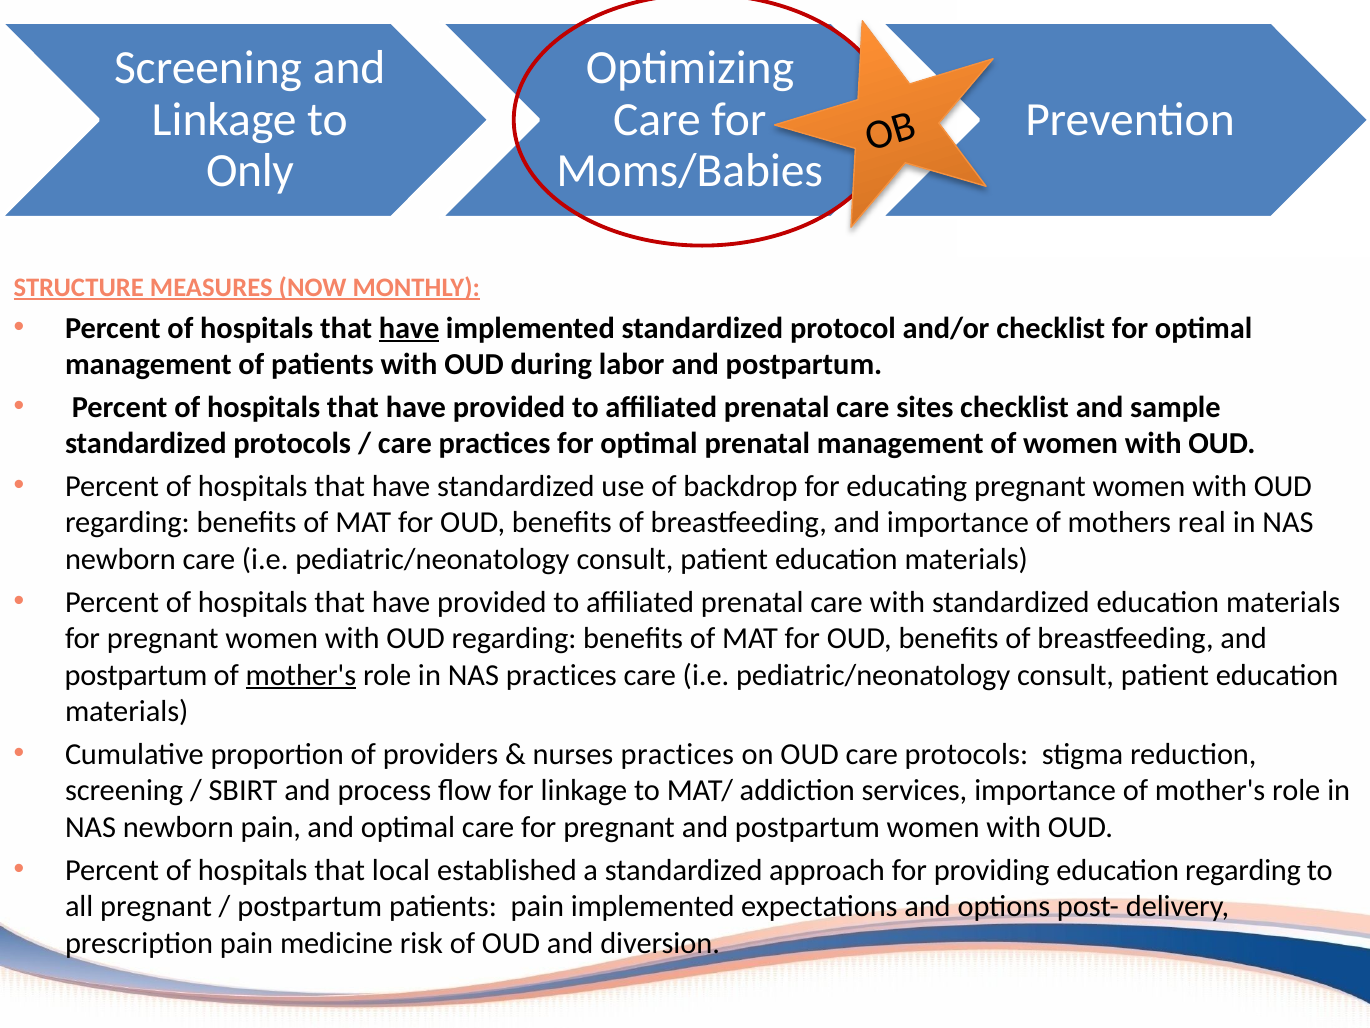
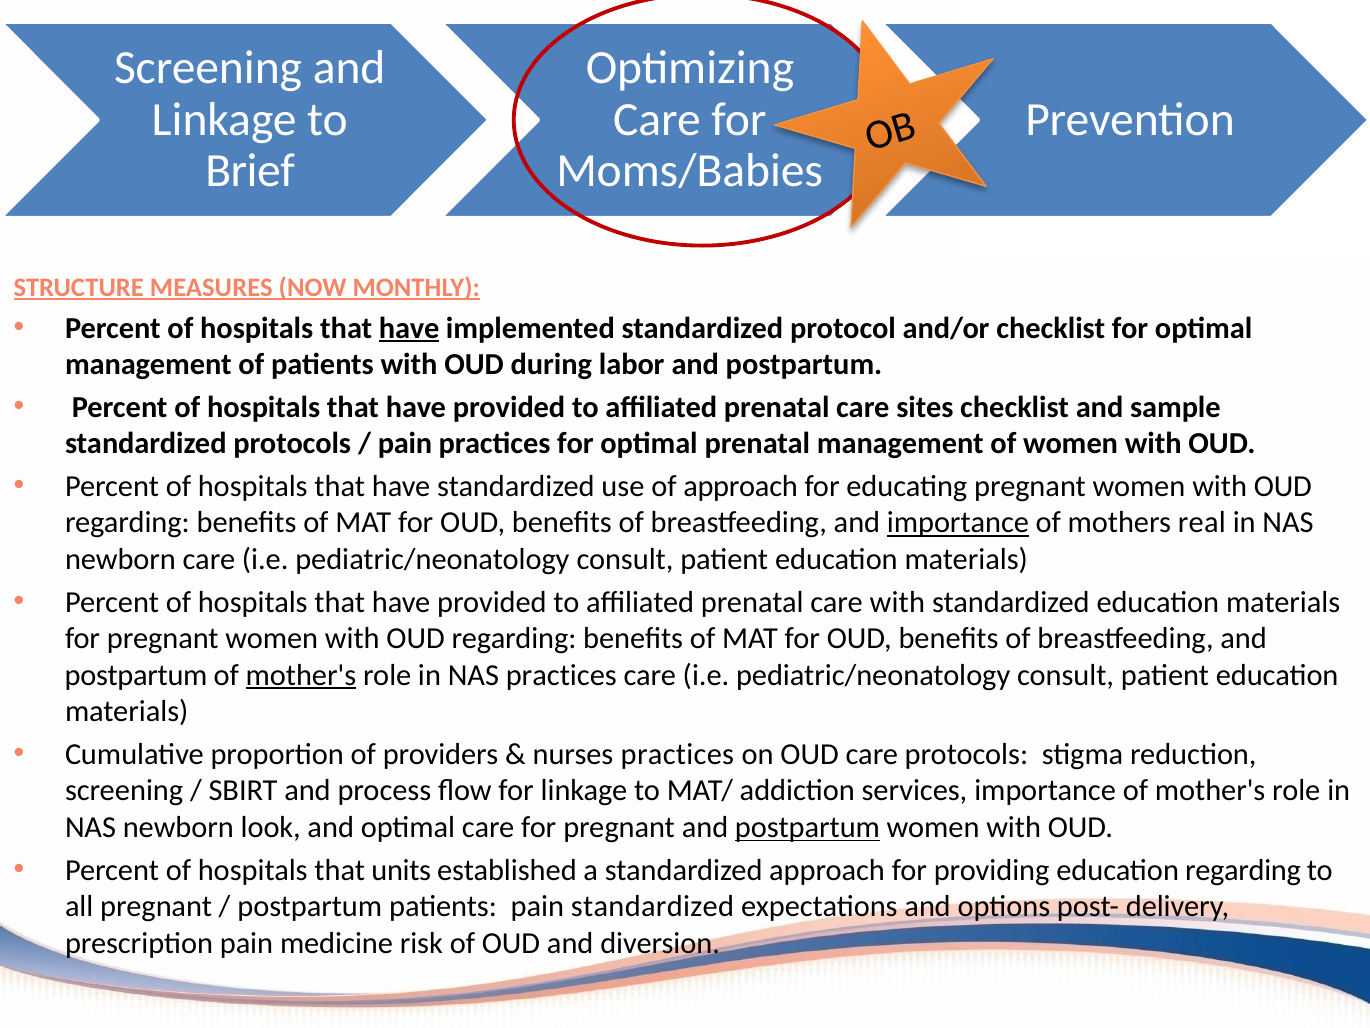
Only: Only -> Brief
care at (405, 444): care -> pain
of backdrop: backdrop -> approach
importance at (958, 523) underline: none -> present
newborn pain: pain -> look
postpartum at (807, 827) underline: none -> present
local: local -> units
pain implemented: implemented -> standardized
